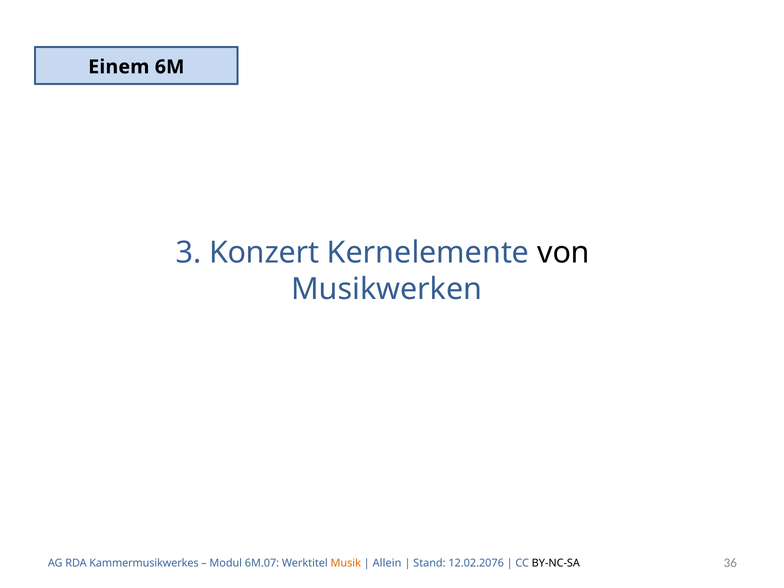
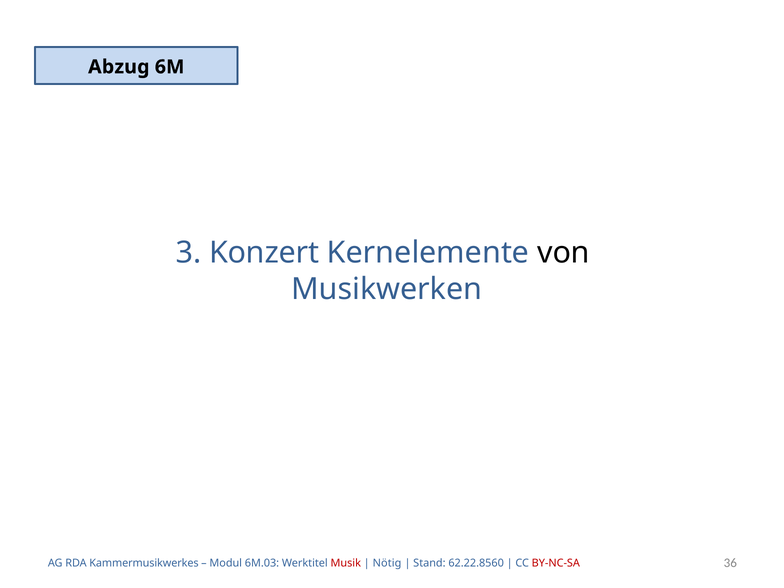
Einem: Einem -> Abzug
6M.07: 6M.07 -> 6M.03
Musik colour: orange -> red
Allein: Allein -> Nötig
12.02.2076: 12.02.2076 -> 62.22.8560
BY-NC-SA colour: black -> red
